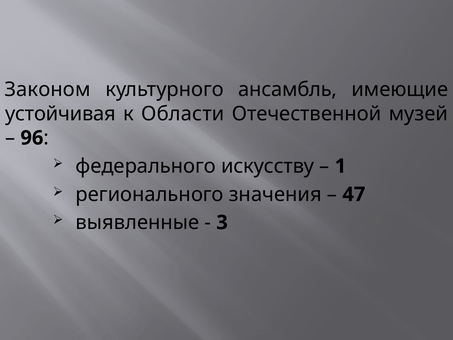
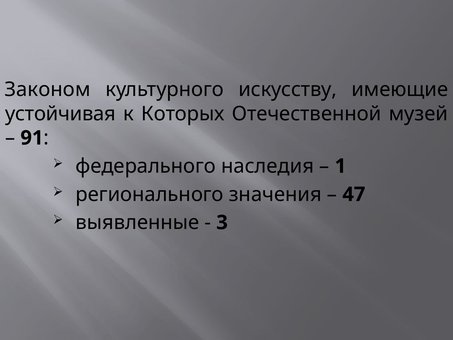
ансамбль: ансамбль -> искусству
Области: Области -> Которых
96: 96 -> 91
искусству: искусству -> наследия
